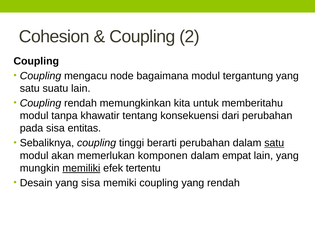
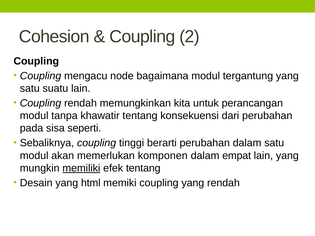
memberitahu: memberitahu -> perancangan
entitas: entitas -> seperti
satu at (274, 143) underline: present -> none
efek tertentu: tertentu -> tentang
yang sisa: sisa -> html
